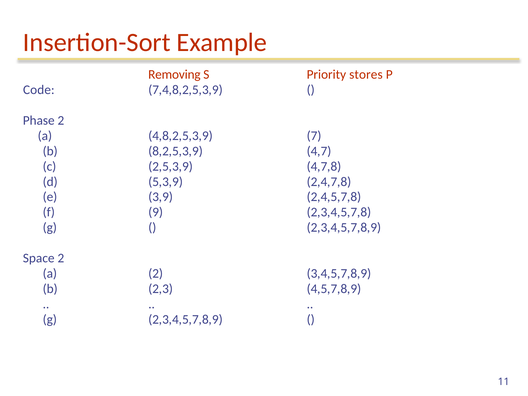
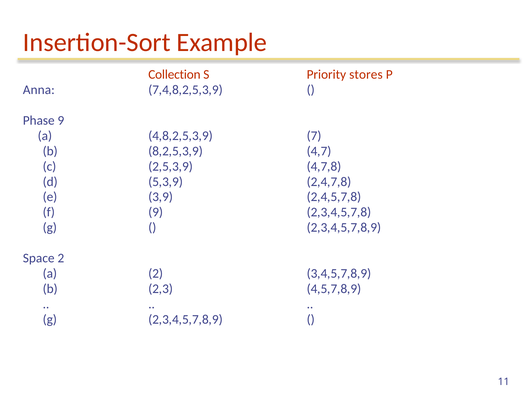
Removing: Removing -> Collection
Code: Code -> Anna
Phase 2: 2 -> 9
